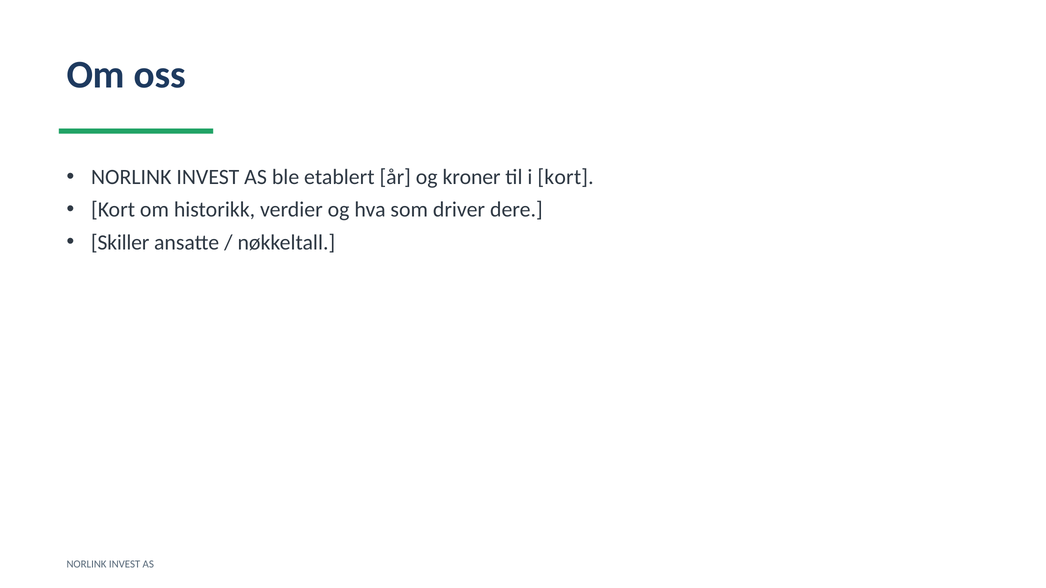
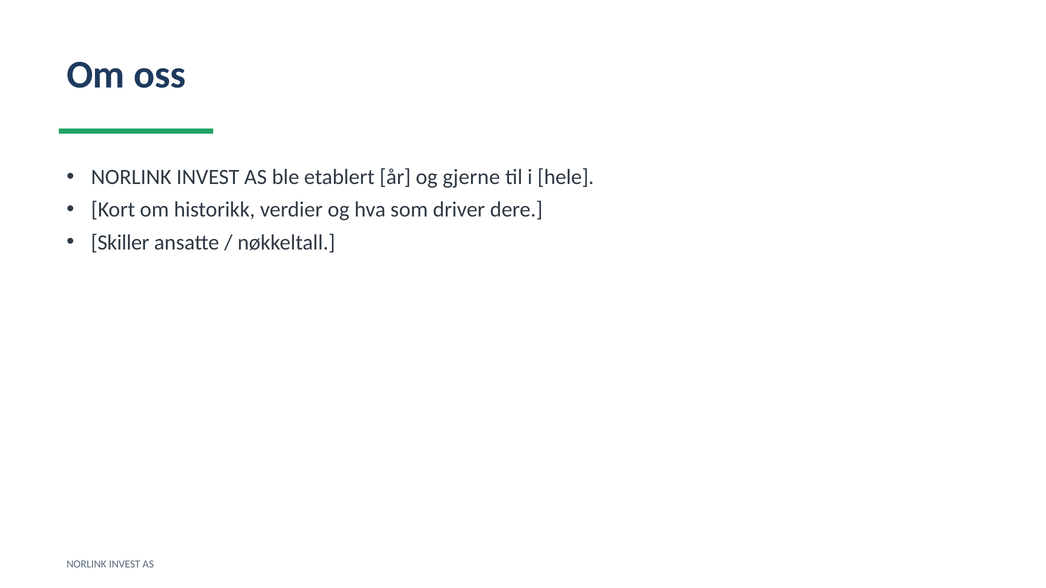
kroner: kroner -> gjerne
i kort: kort -> hele
